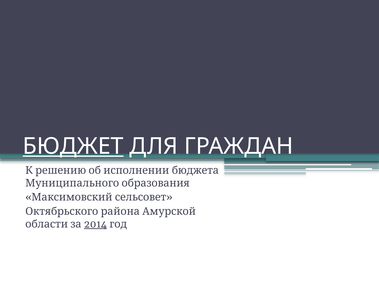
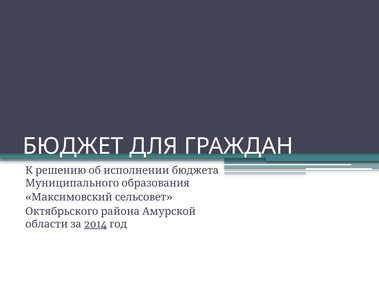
БЮДЖЕТ underline: present -> none
